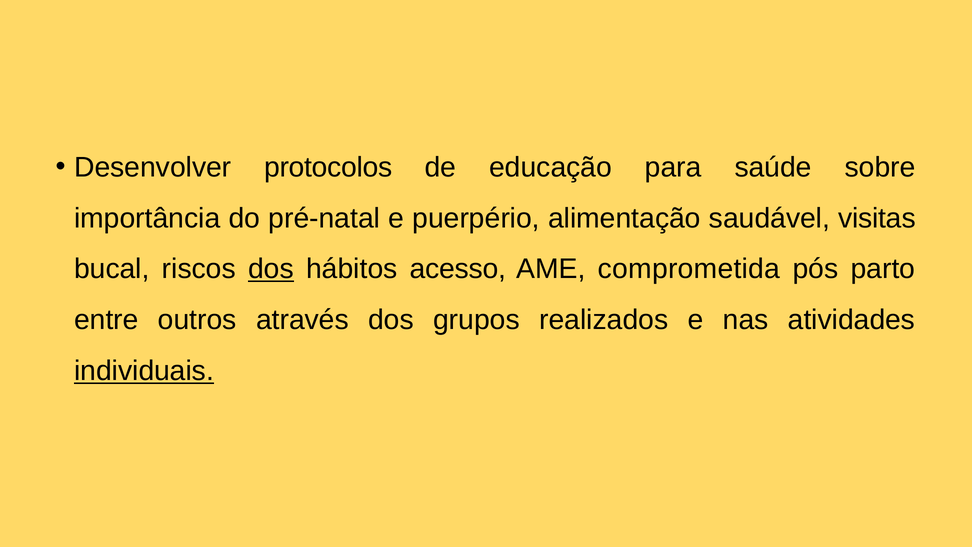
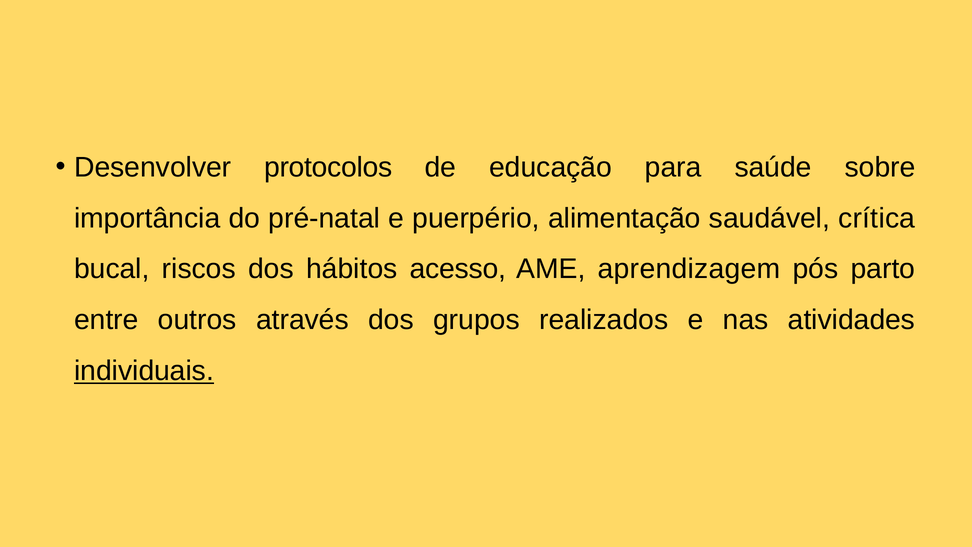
visitas: visitas -> crítica
dos at (271, 269) underline: present -> none
comprometida: comprometida -> aprendizagem
